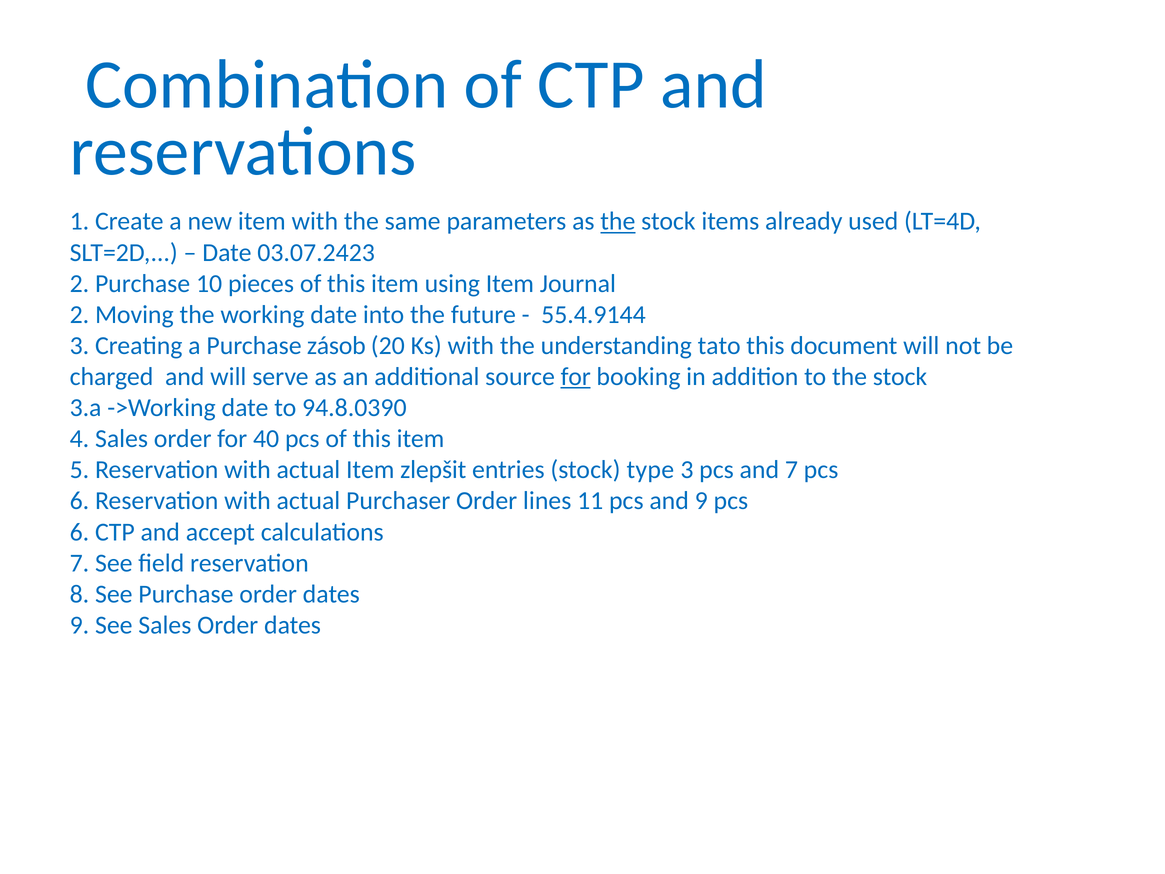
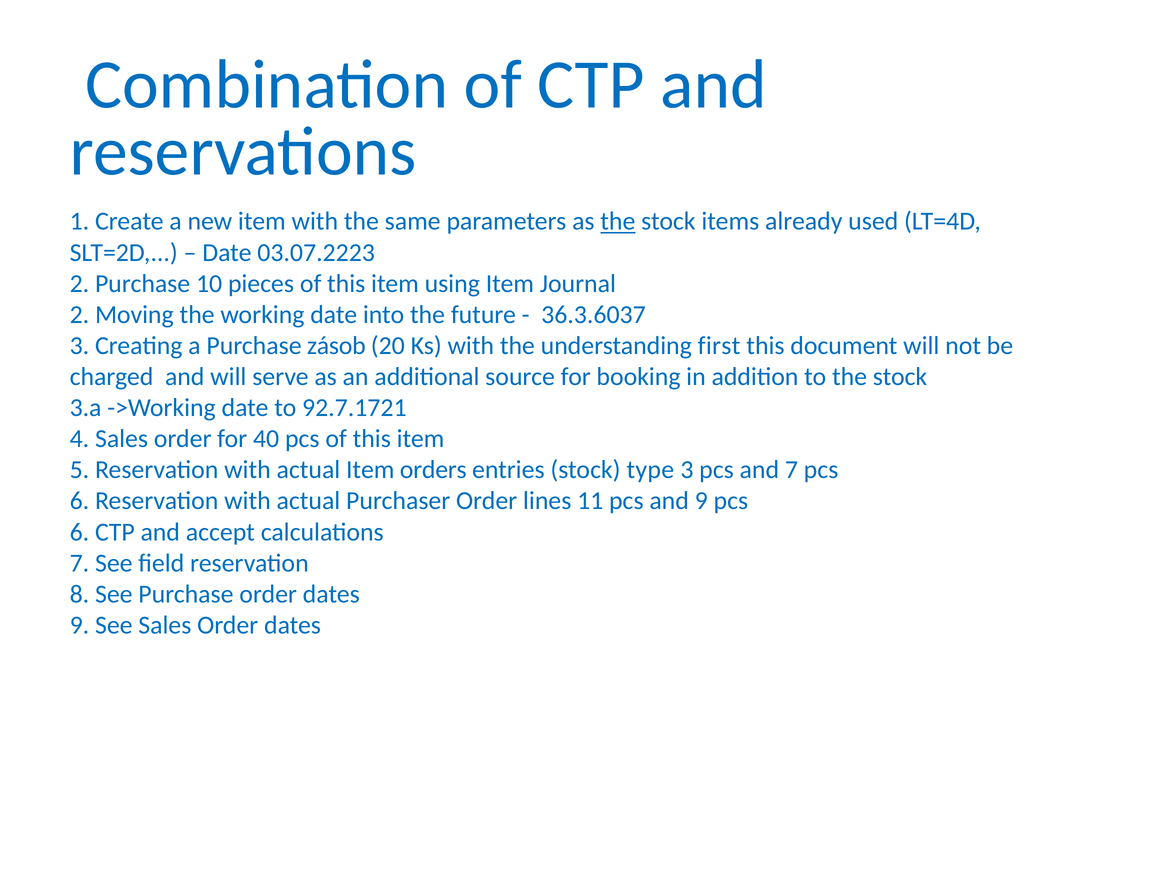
03.07.2423: 03.07.2423 -> 03.07.2223
55.4.9144: 55.4.9144 -> 36.3.6037
tato: tato -> first
for at (576, 377) underline: present -> none
94.8.0390: 94.8.0390 -> 92.7.1721
zlepšit: zlepšit -> orders
